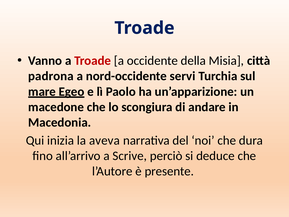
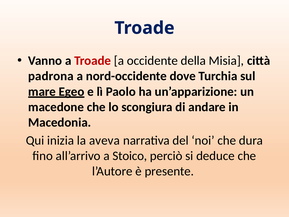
servi: servi -> dove
Scrive: Scrive -> Stoico
